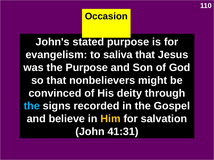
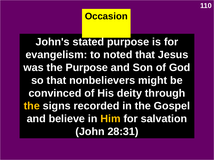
saliva: saliva -> noted
the at (32, 106) colour: light blue -> yellow
41:31: 41:31 -> 28:31
